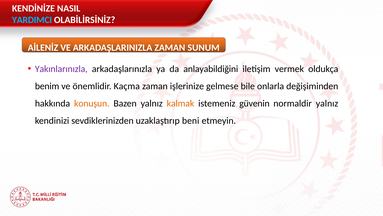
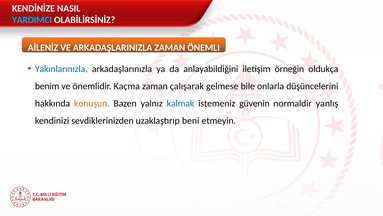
SUNUM: SUNUM -> ÖNEMLI
Yakınlarınızla colour: purple -> blue
vermek: vermek -> örneğin
işlerinize: işlerinize -> çalışarak
değişiminden: değişiminden -> düşüncelerini
kalmak colour: orange -> blue
normaldir yalnız: yalnız -> yanlış
